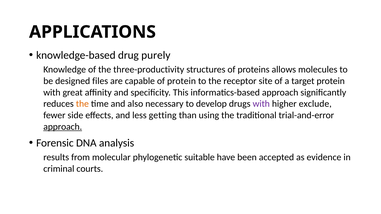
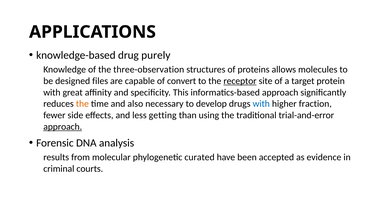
three-productivity: three-productivity -> three-observation
of protein: protein -> convert
receptor underline: none -> present
with at (261, 104) colour: purple -> blue
exclude: exclude -> fraction
suitable: suitable -> curated
